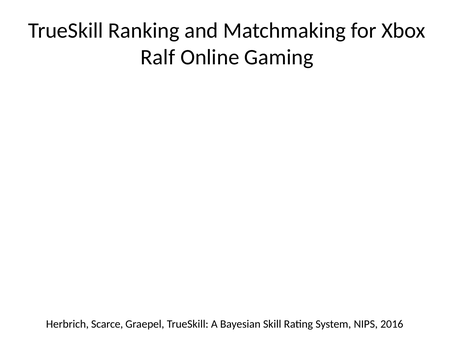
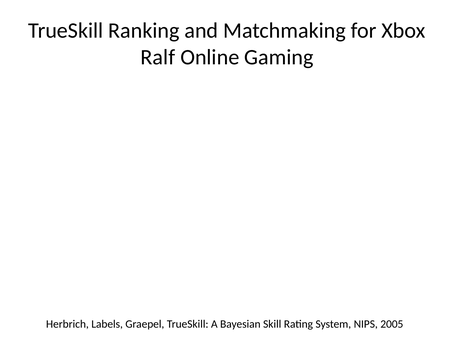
Scarce: Scarce -> Labels
2016: 2016 -> 2005
